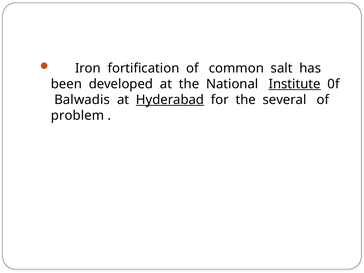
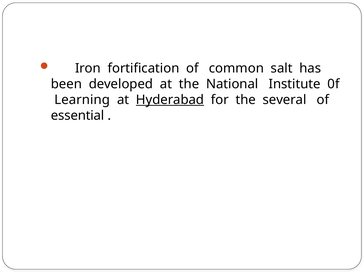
Institute underline: present -> none
Balwadis: Balwadis -> Learning
problem: problem -> essential
